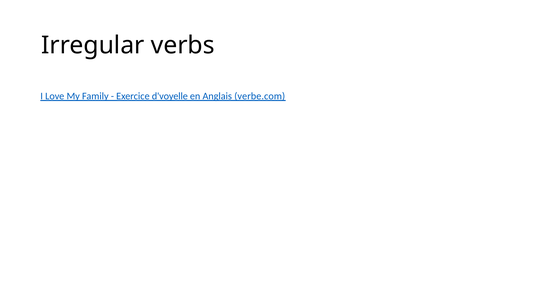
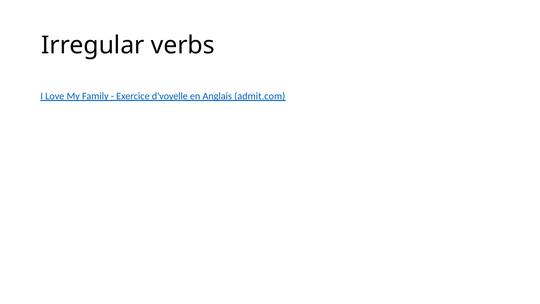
verbe.com: verbe.com -> admit.com
